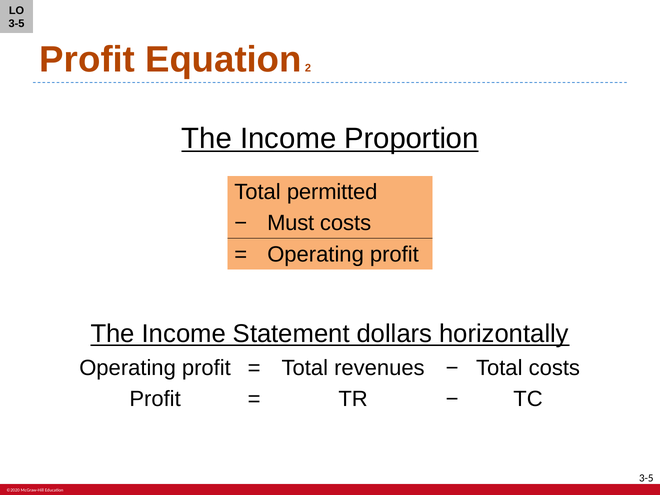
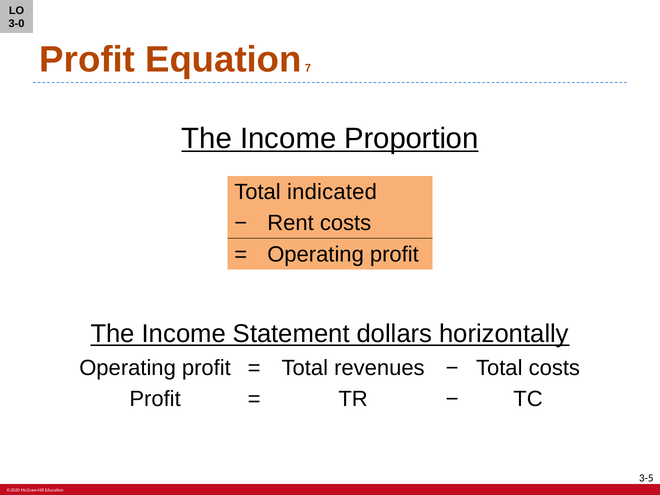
3-5 at (16, 24): 3-5 -> 3-0
2: 2 -> 7
permitted: permitted -> indicated
Must: Must -> Rent
